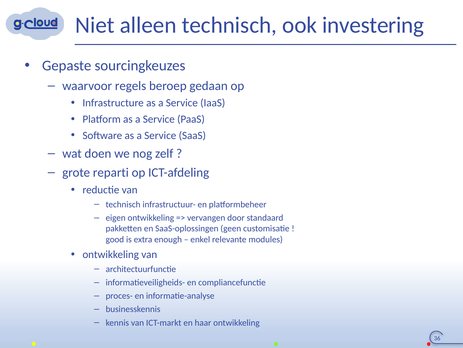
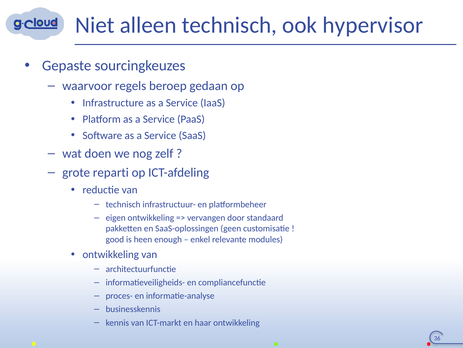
investering: investering -> hypervisor
extra: extra -> heen
